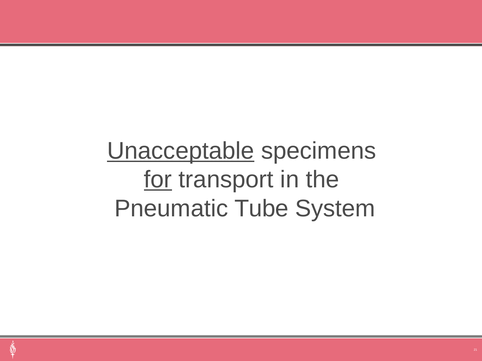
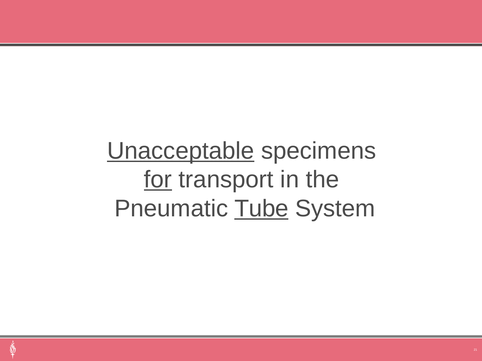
Tube underline: none -> present
